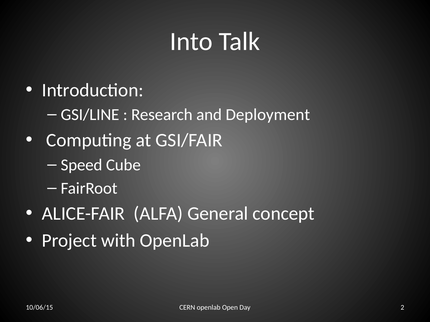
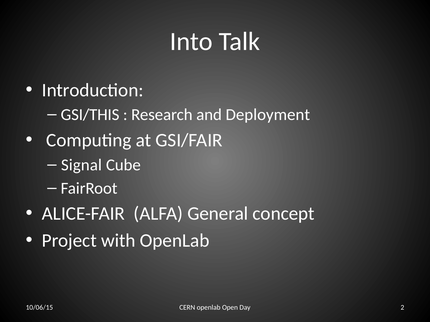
GSI/LINE: GSI/LINE -> GSI/THIS
Speed: Speed -> Signal
